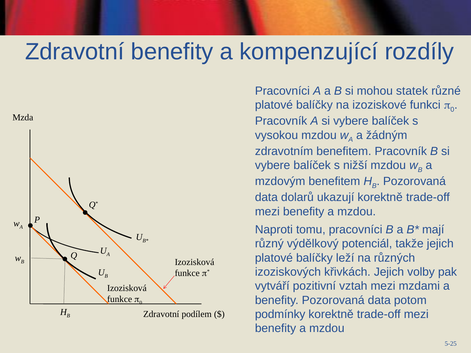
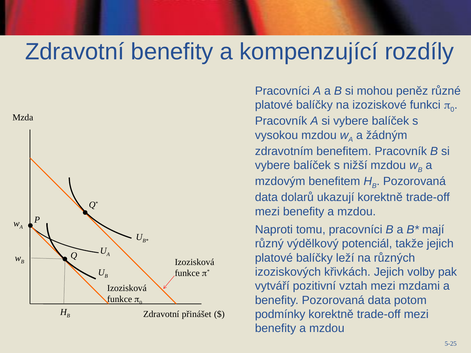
statek: statek -> peněz
podílem: podílem -> přinášet
